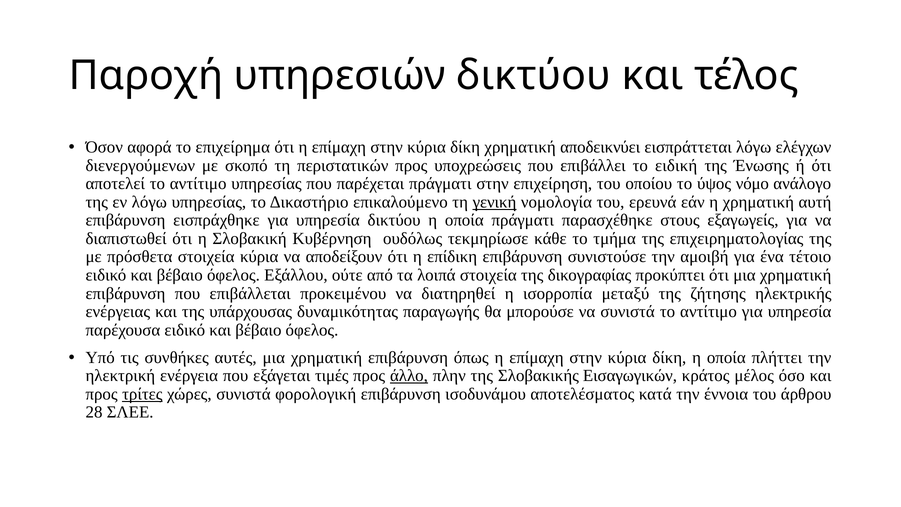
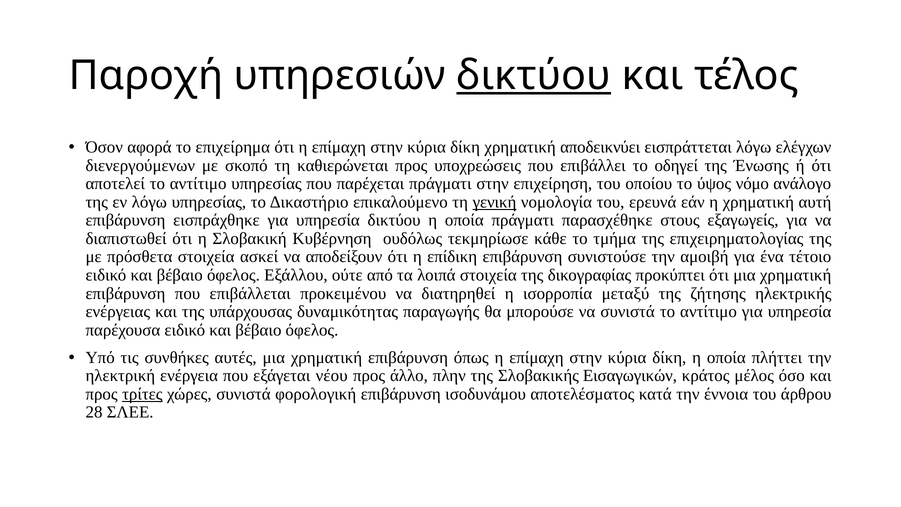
δικτύου at (534, 76) underline: none -> present
περιστατικών: περιστατικών -> καθιερώνεται
ειδική: ειδική -> οδηγεί
στοιχεία κύρια: κύρια -> ασκεί
τιμές: τιμές -> νέου
άλλο underline: present -> none
